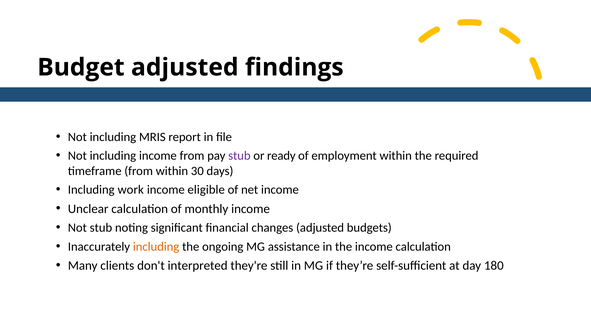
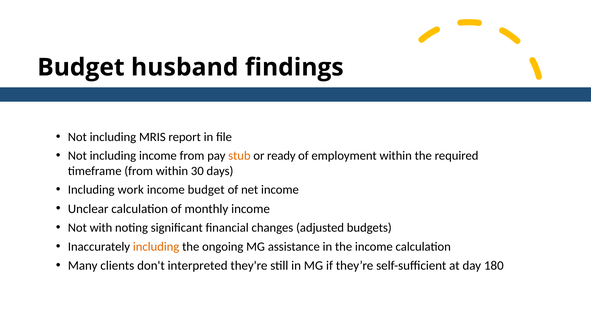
Budget adjusted: adjusted -> husband
stub at (239, 156) colour: purple -> orange
income eligible: eligible -> budget
Not stub: stub -> with
